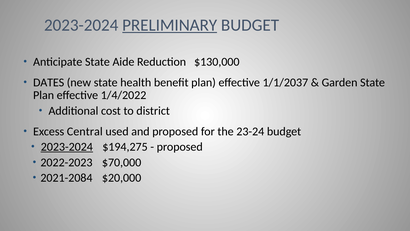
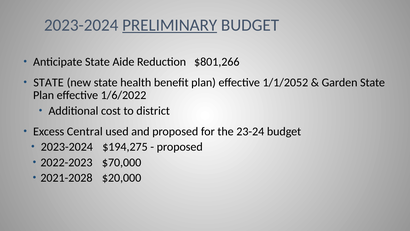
$130,000: $130,000 -> $801,266
DATES at (49, 82): DATES -> STATE
1/1/2037: 1/1/2037 -> 1/1/2052
1/4/2022: 1/4/2022 -> 1/6/2022
2023-2024 at (67, 147) underline: present -> none
2021-2084: 2021-2084 -> 2021-2028
